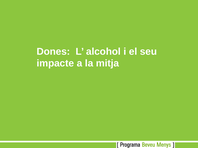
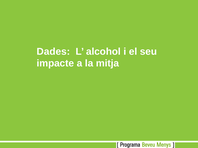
Dones: Dones -> Dades
